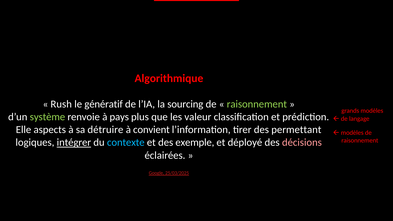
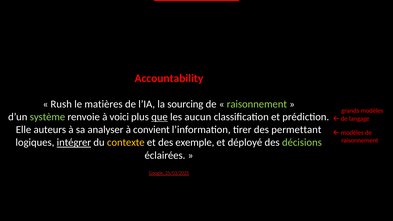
Algorithmique: Algorithmique -> Accountability
génératif: génératif -> matières
pays: pays -> voici
que underline: none -> present
valeur: valeur -> aucun
aspects: aspects -> auteurs
détruire: détruire -> analyser
contexte colour: light blue -> yellow
décisions colour: pink -> light green
